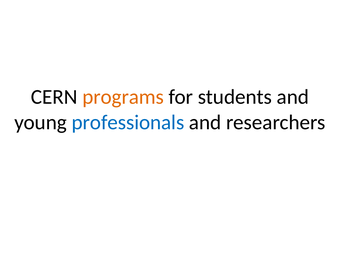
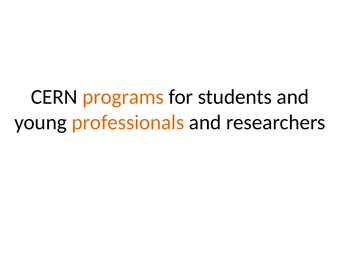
professionals colour: blue -> orange
